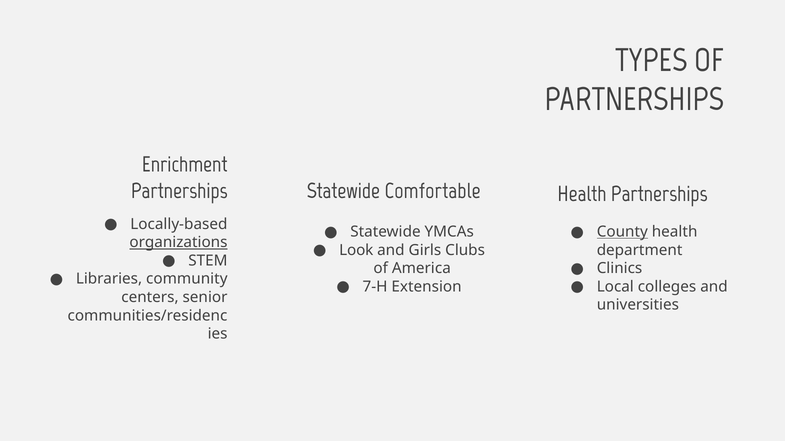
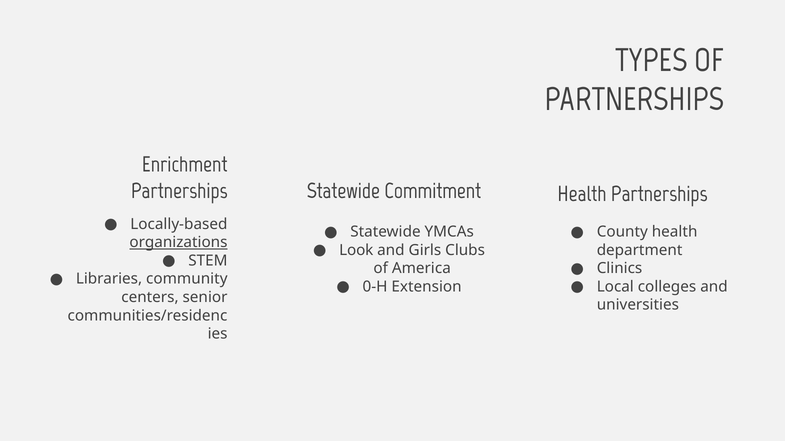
Comfortable: Comfortable -> Commitment
County underline: present -> none
7-H: 7-H -> 0-H
